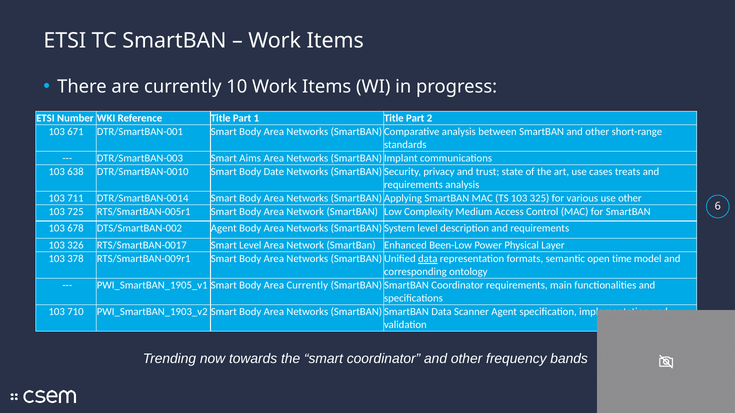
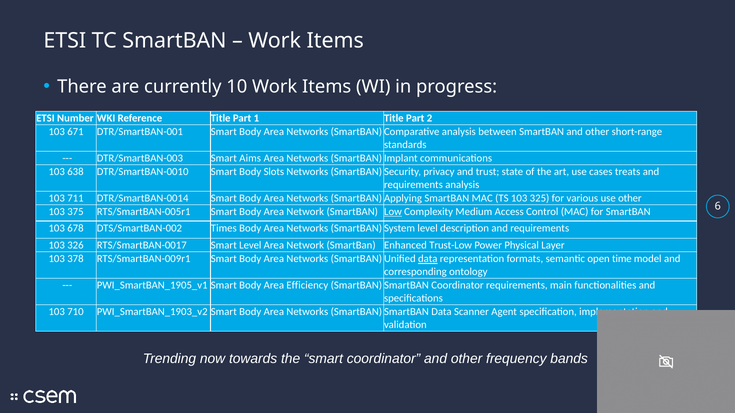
Date: Date -> Slots
725: 725 -> 375
Low underline: none -> present
DTS/SmartBAN-002 Agent: Agent -> Times
Been-Low: Been-Low -> Trust-Low
Area Currently: Currently -> Efficiency
